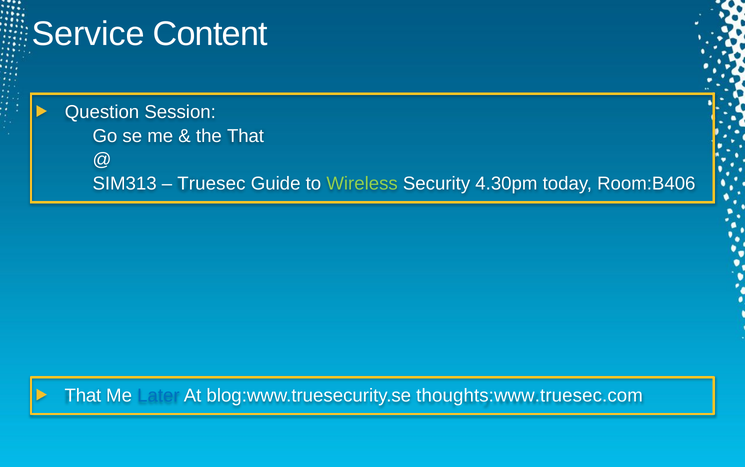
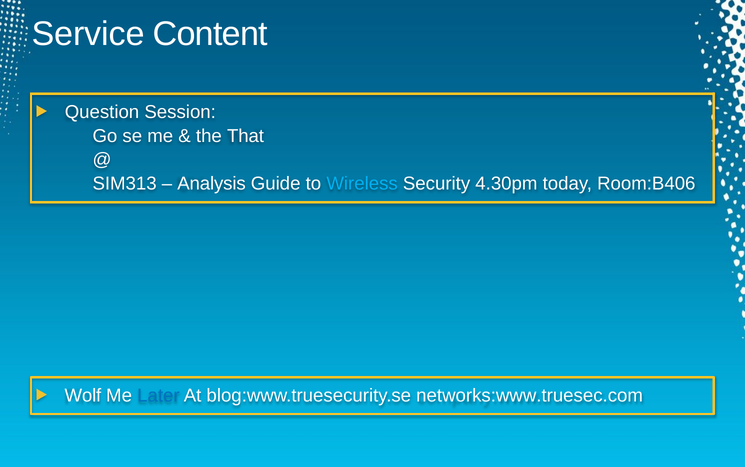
Truesec: Truesec -> Analysis
Wireless colour: light green -> light blue
That at (83, 395): That -> Wolf
thoughts:www.truesec.com: thoughts:www.truesec.com -> networks:www.truesec.com
